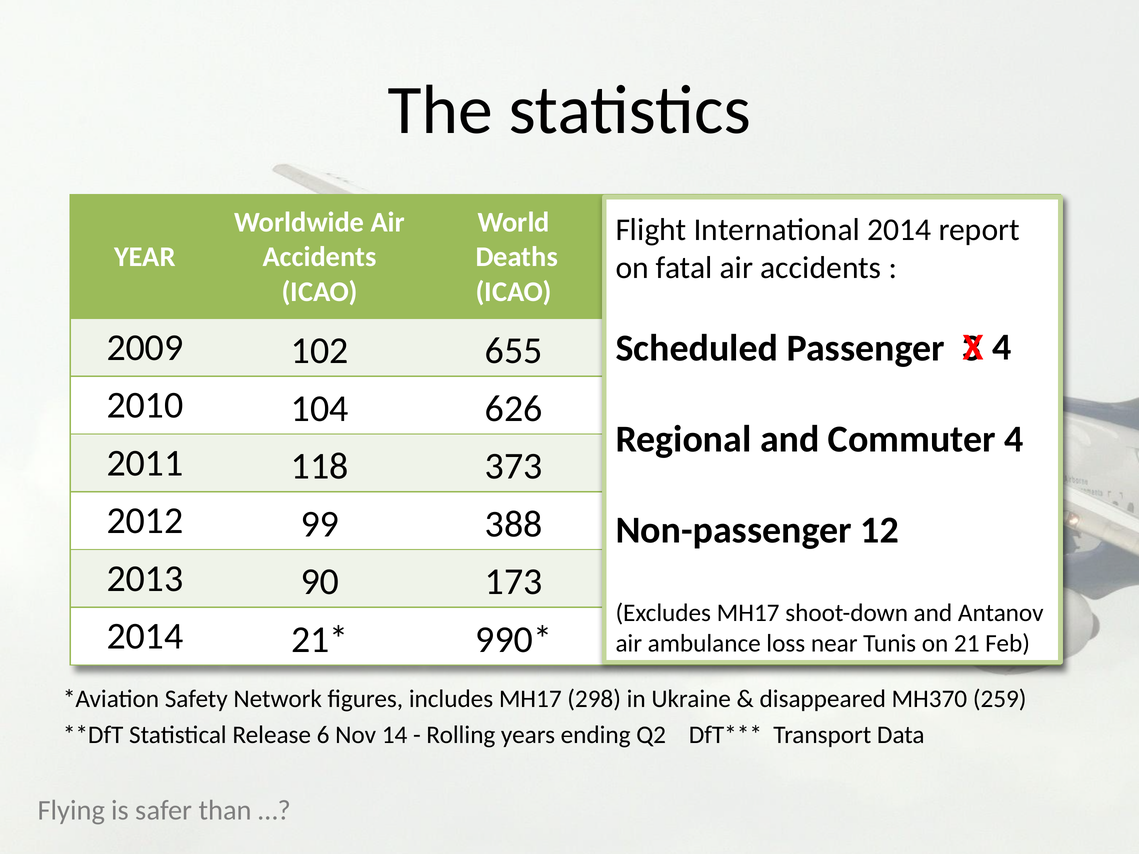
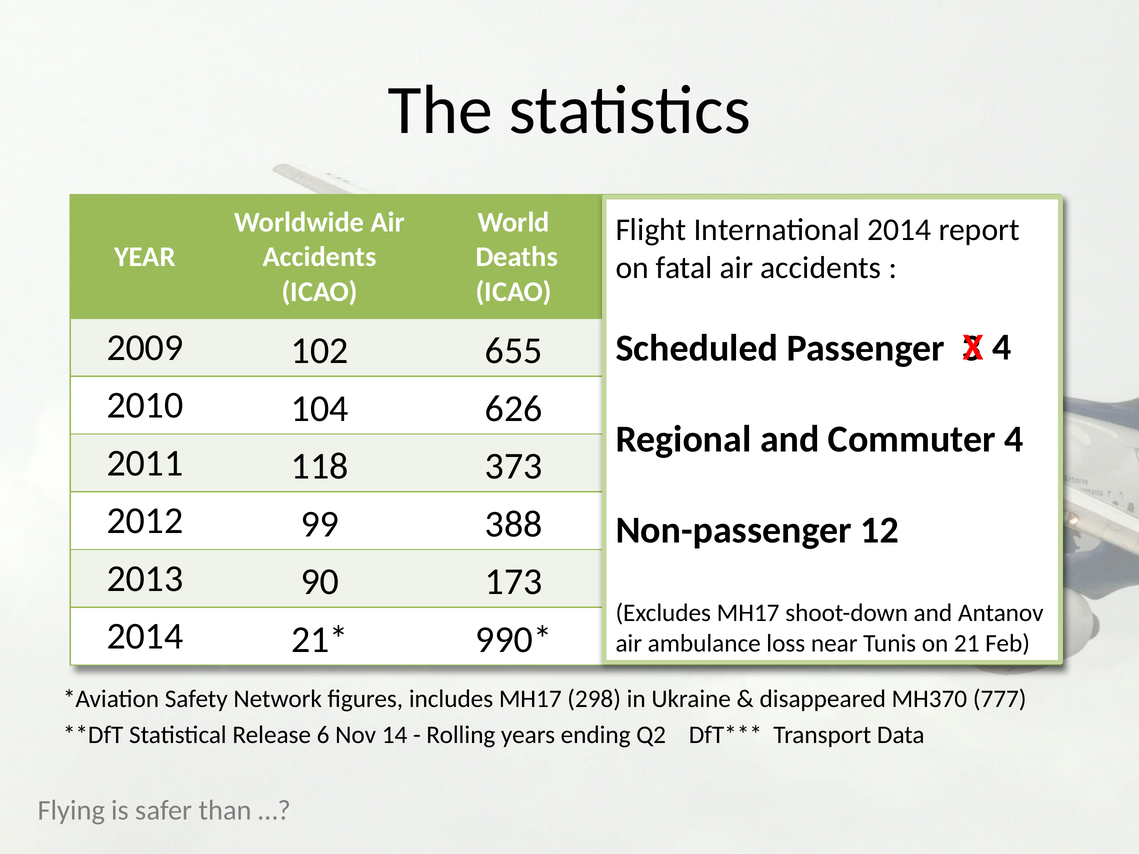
259: 259 -> 777
